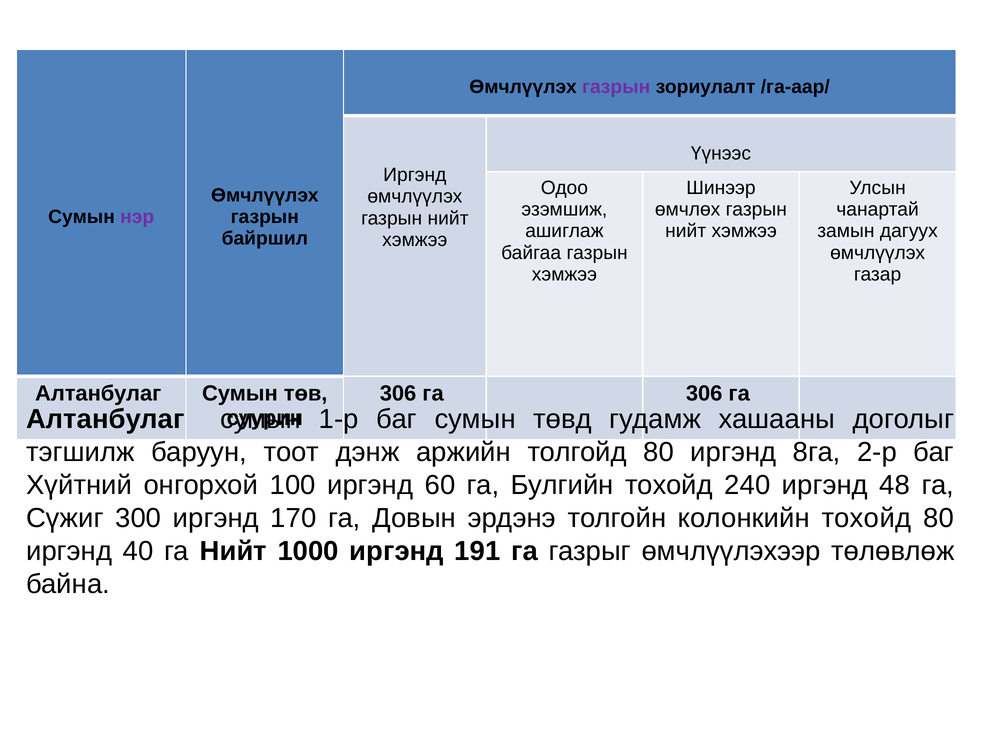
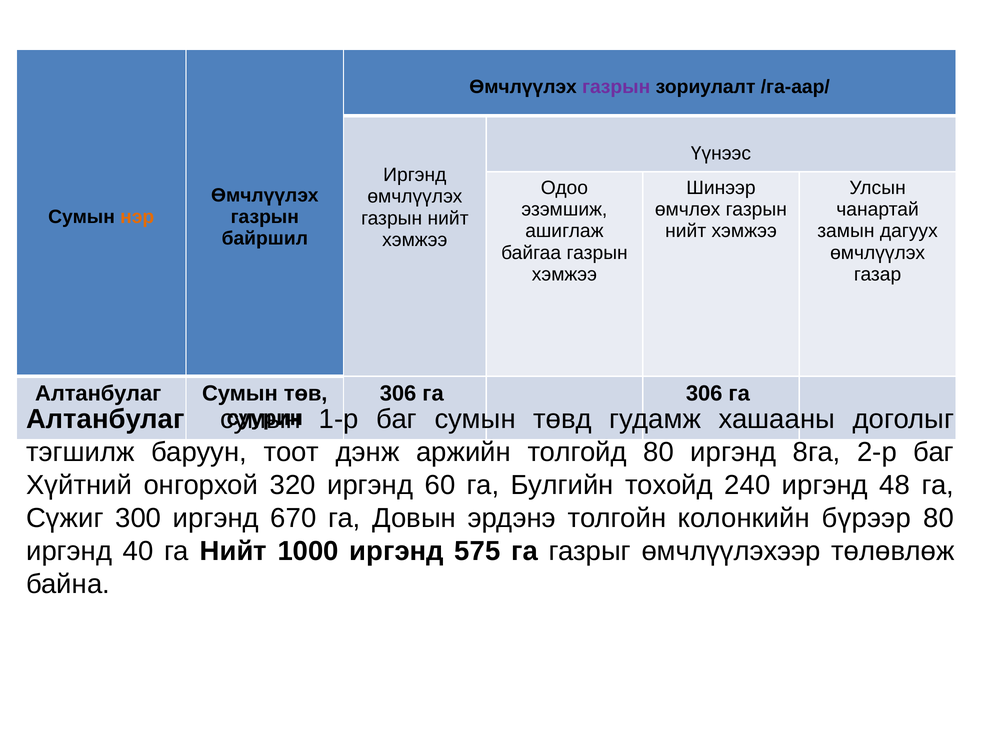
нэр colour: purple -> orange
100: 100 -> 320
170: 170 -> 670
колонкийн тохойд: тохойд -> бүрээр
191: 191 -> 575
